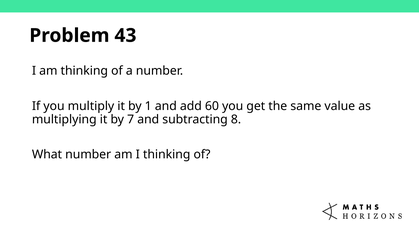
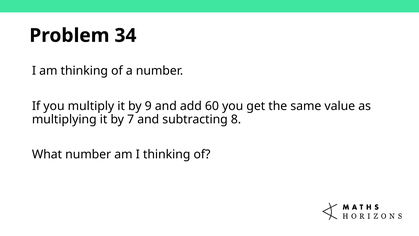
43: 43 -> 34
1: 1 -> 9
